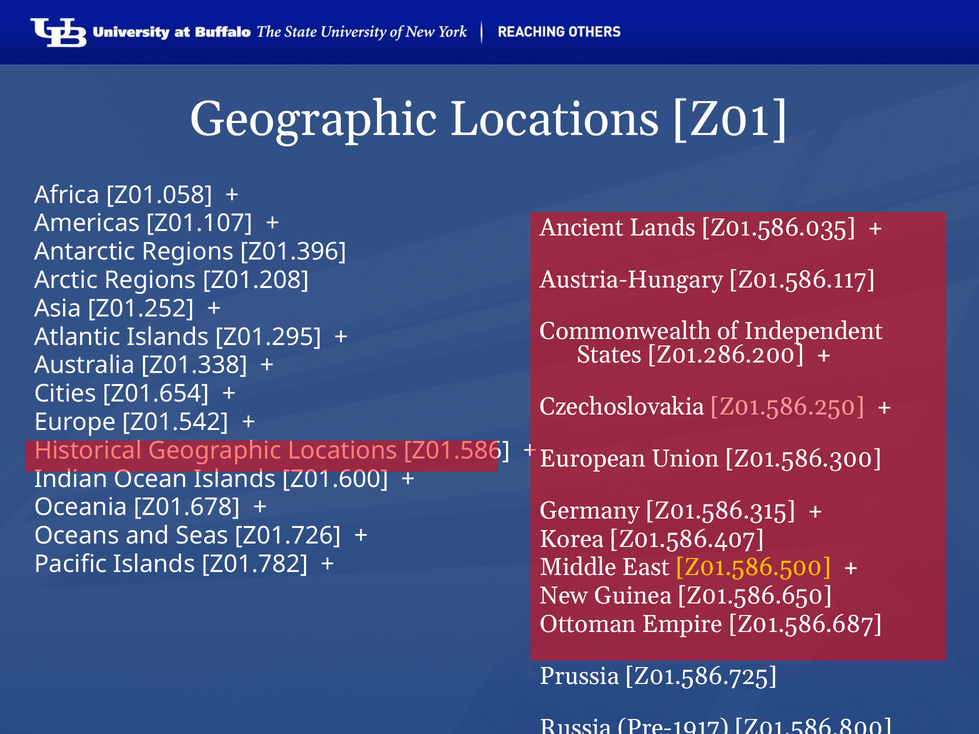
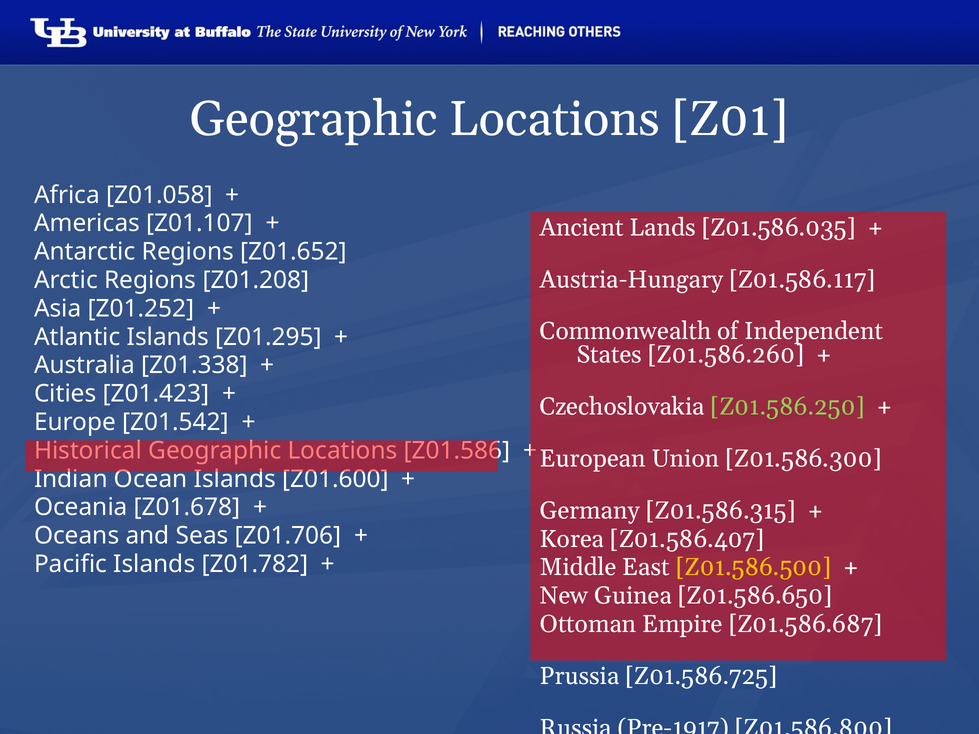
Z01.396: Z01.396 -> Z01.652
Z01.286.200: Z01.286.200 -> Z01.586.260
Z01.654: Z01.654 -> Z01.423
Z01.586.250 colour: pink -> light green
Z01.726: Z01.726 -> Z01.706
